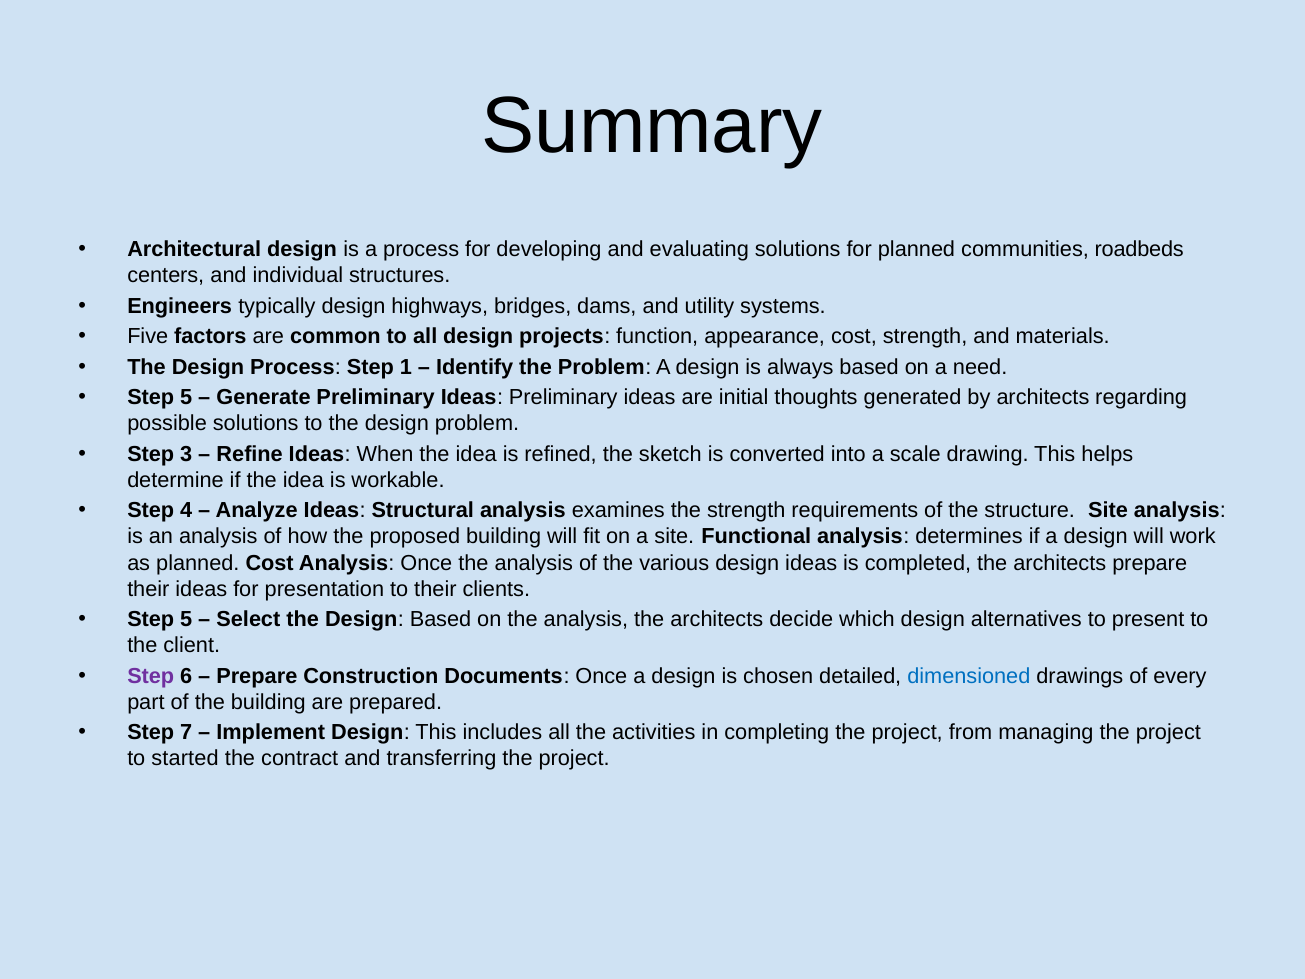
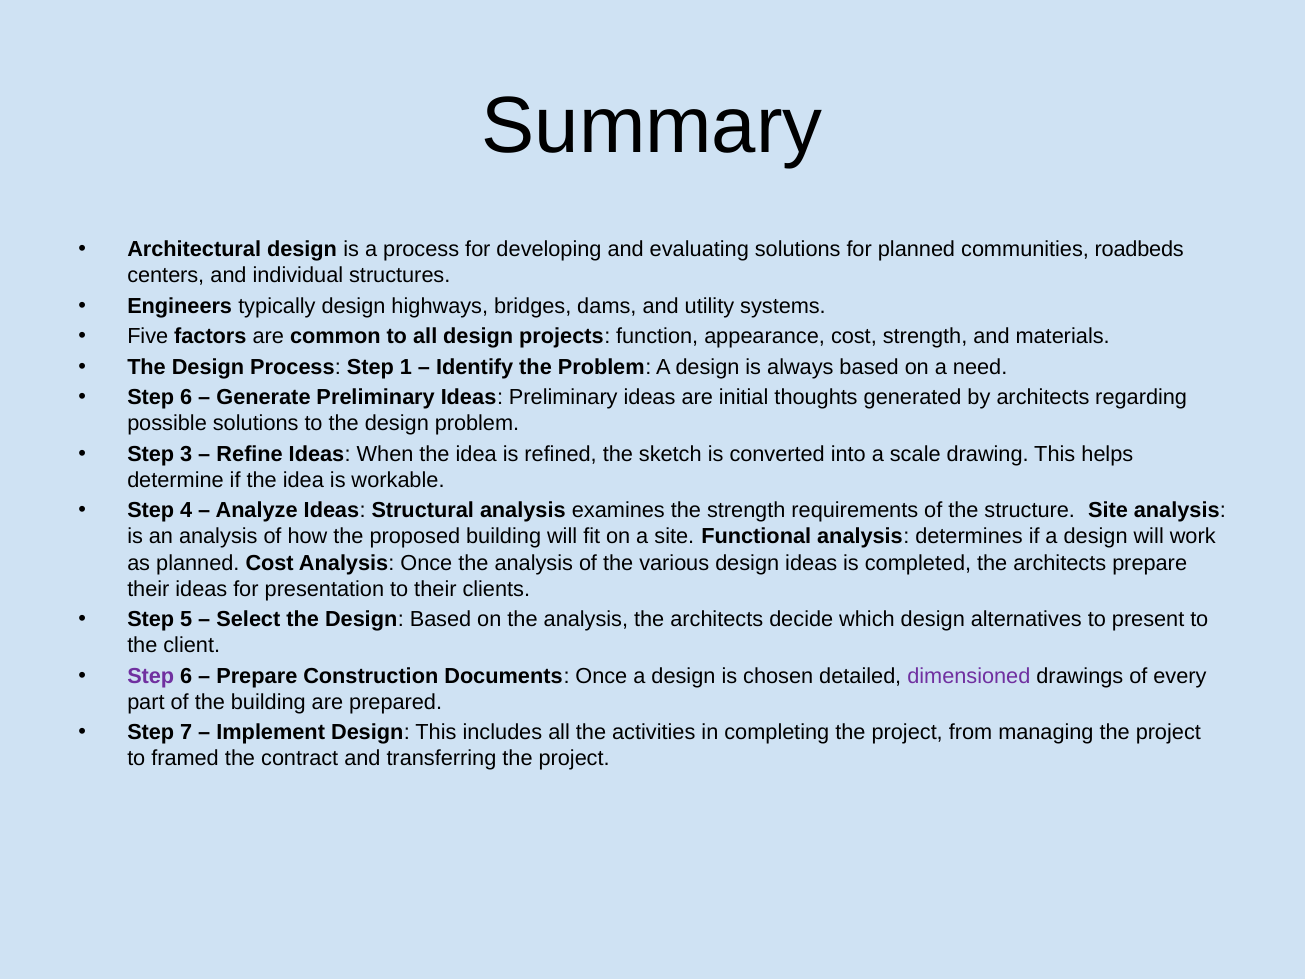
5 at (186, 397): 5 -> 6
dimensioned colour: blue -> purple
started: started -> framed
